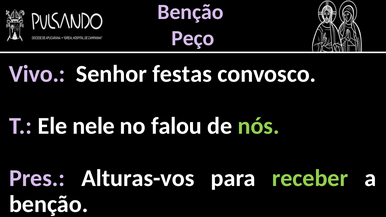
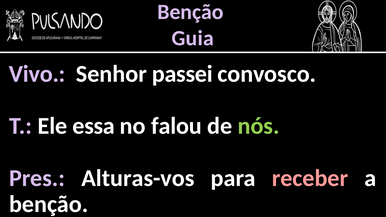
Peço: Peço -> Guia
festas: festas -> passei
nele: nele -> essa
receber colour: light green -> pink
